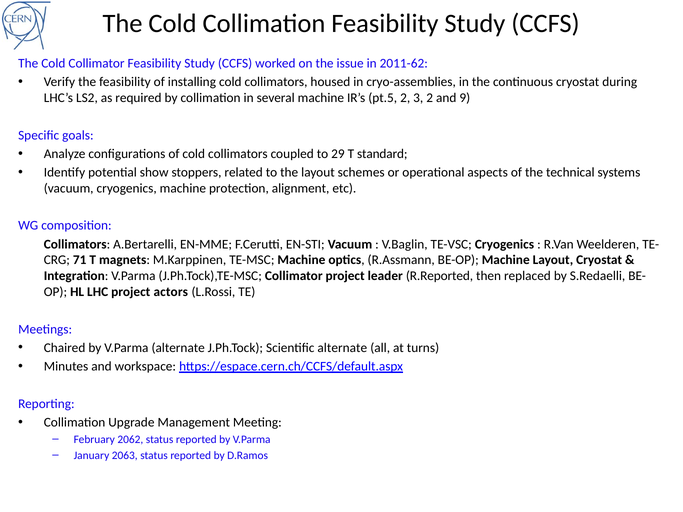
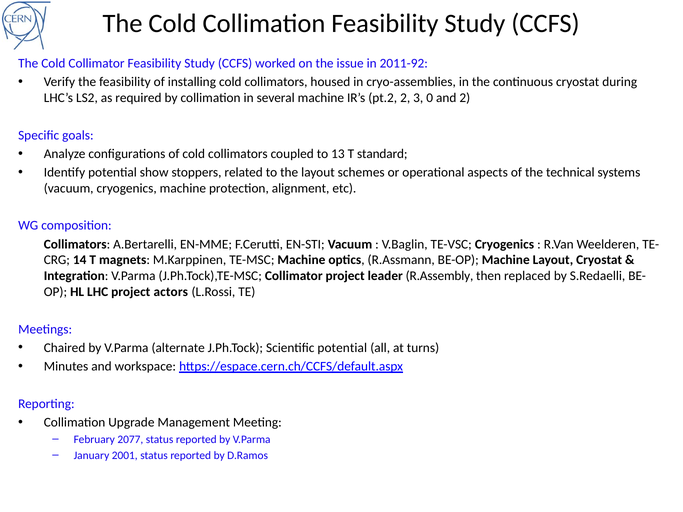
2011-62: 2011-62 -> 2011-92
pt.5: pt.5 -> pt.2
3 2: 2 -> 0
and 9: 9 -> 2
29: 29 -> 13
71: 71 -> 14
R.Reported: R.Reported -> R.Assembly
Scientific alternate: alternate -> potential
2062: 2062 -> 2077
2063: 2063 -> 2001
